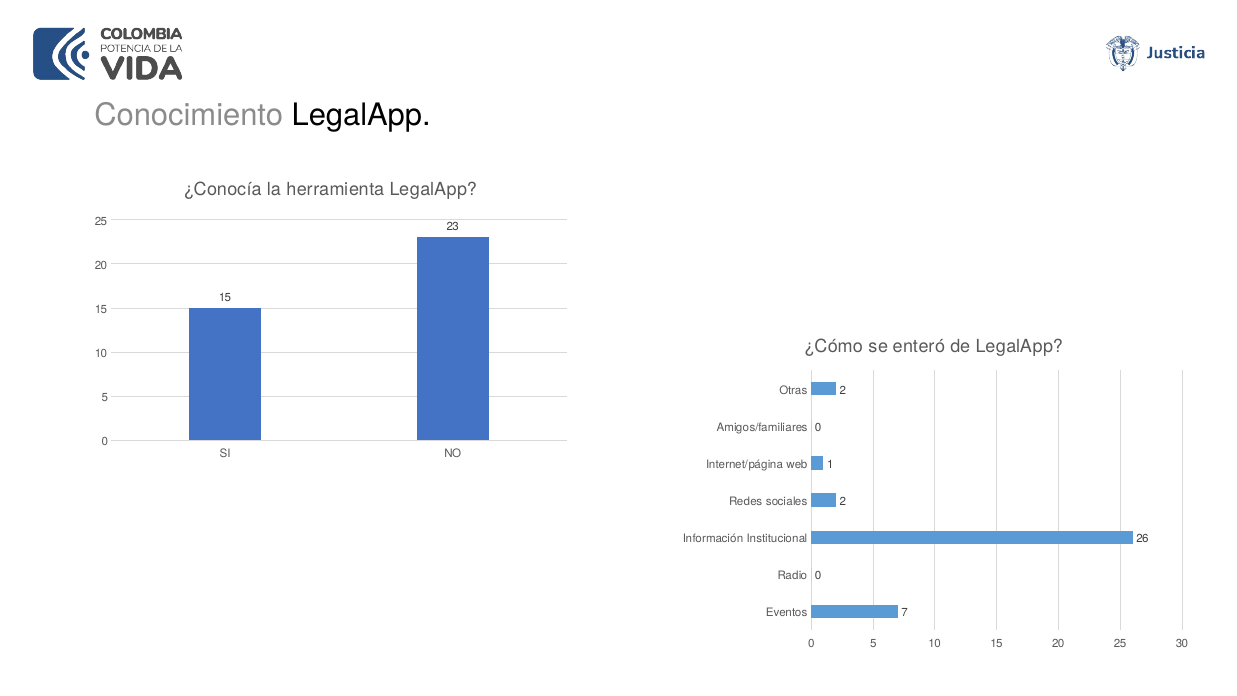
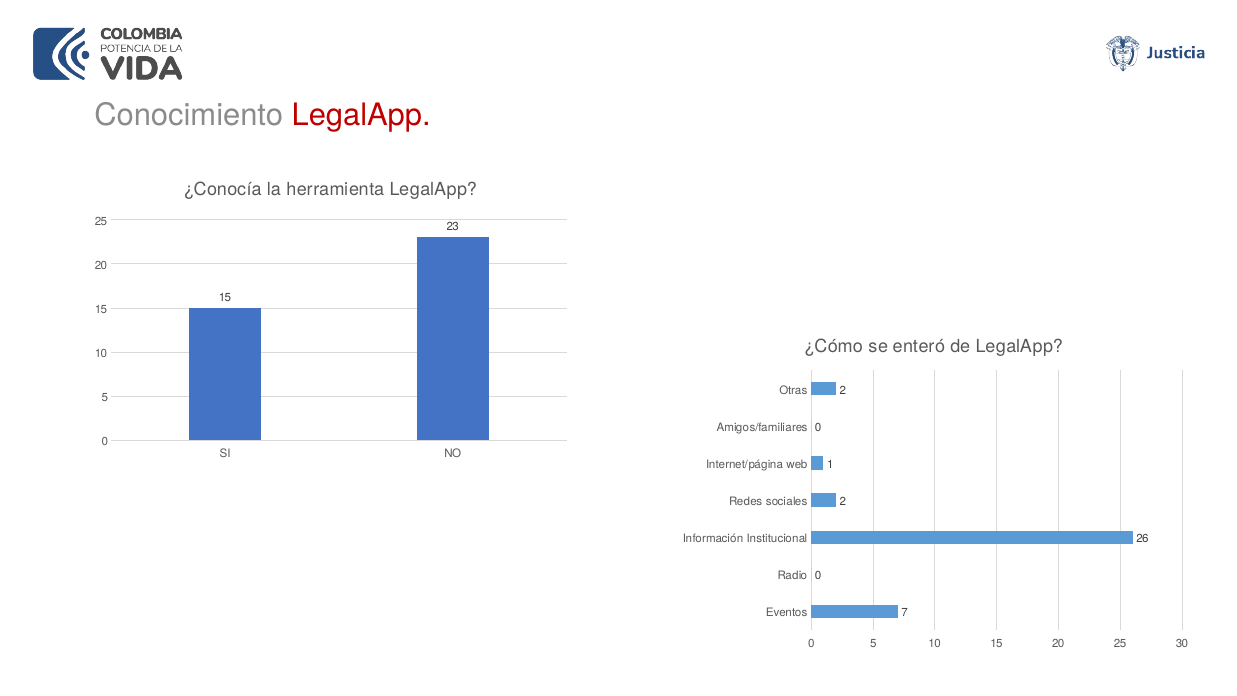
LegalApp at (361, 116) colour: black -> red
